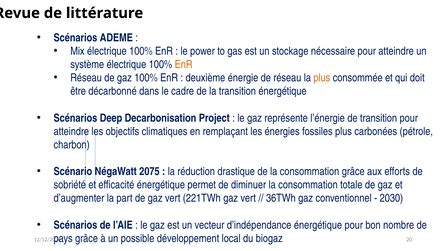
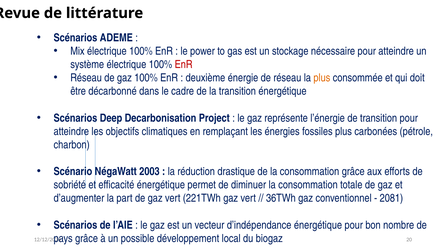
EnR at (184, 64) colour: orange -> red
2075: 2075 -> 2003
2030: 2030 -> 2081
